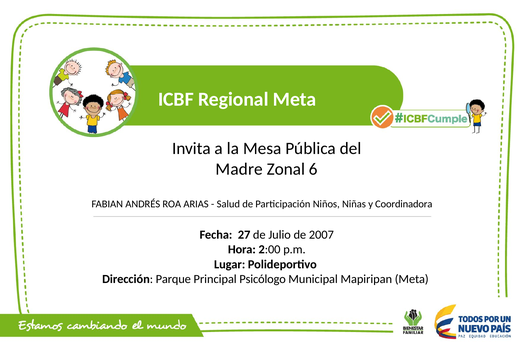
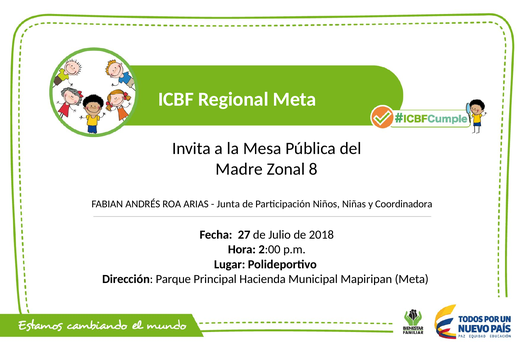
6: 6 -> 8
Salud: Salud -> Junta
2007: 2007 -> 2018
Psicólogo: Psicólogo -> Hacienda
